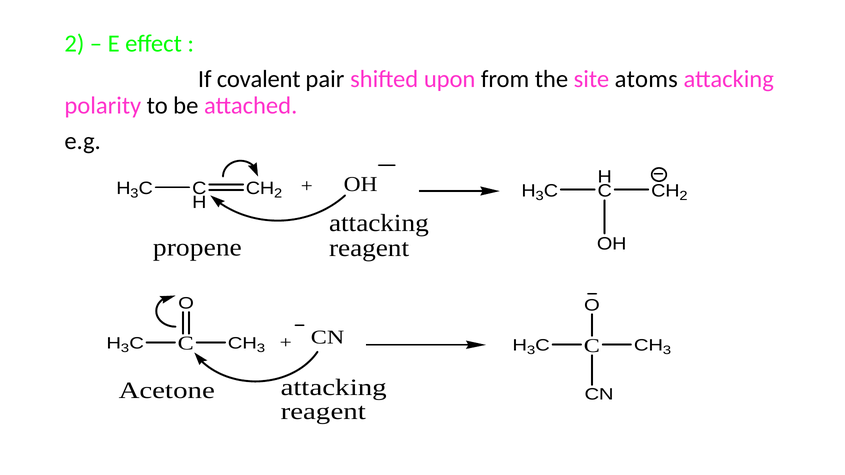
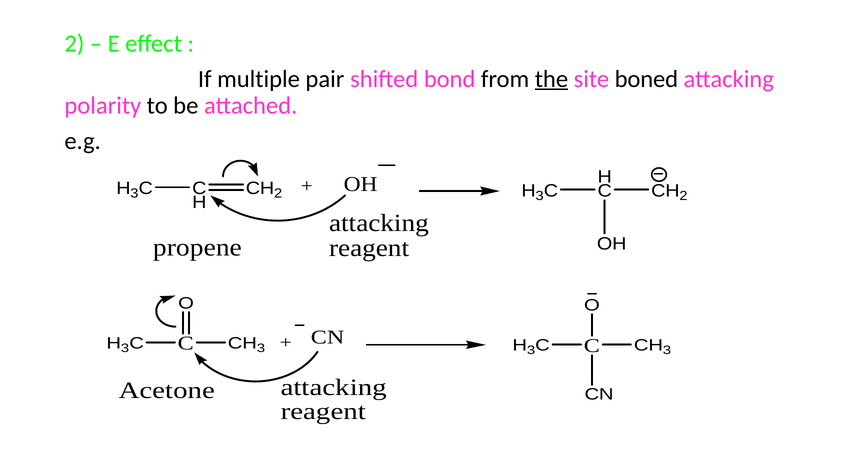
covalent: covalent -> multiple
upon: upon -> bond
the underline: none -> present
atoms: atoms -> boned
